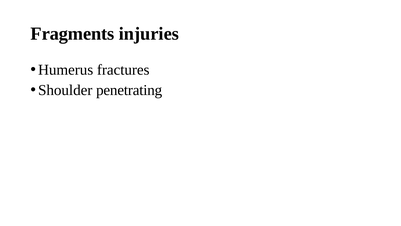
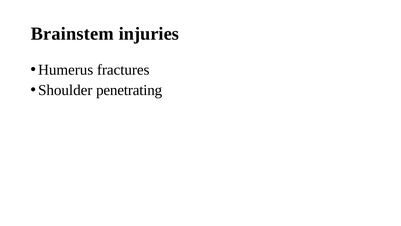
Fragments: Fragments -> Brainstem
